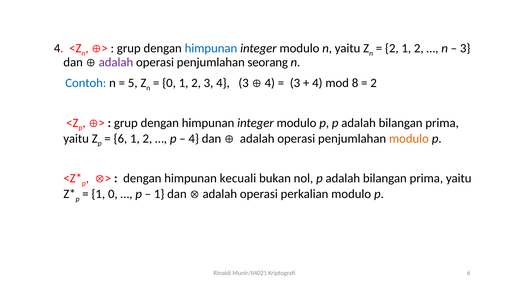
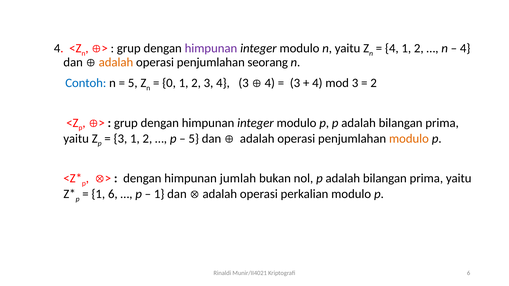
himpunan at (211, 48) colour: blue -> purple
2 at (392, 48): 2 -> 4
3 at (465, 48): 3 -> 4
adalah at (116, 63) colour: purple -> orange
mod 8: 8 -> 3
6 at (120, 139): 6 -> 3
4 at (194, 139): 4 -> 5
kecuali: kecuali -> jumlah
1 0: 0 -> 6
